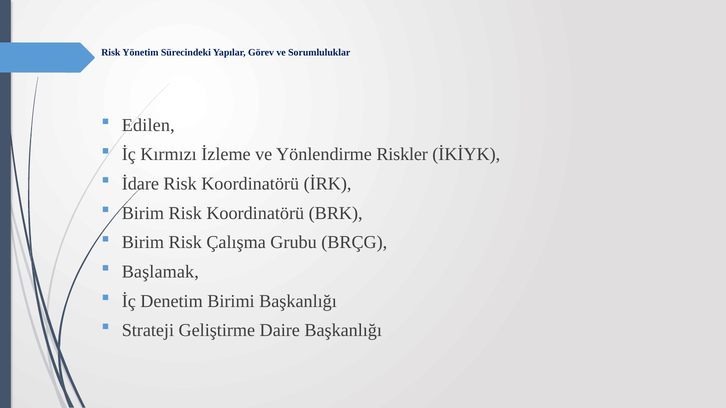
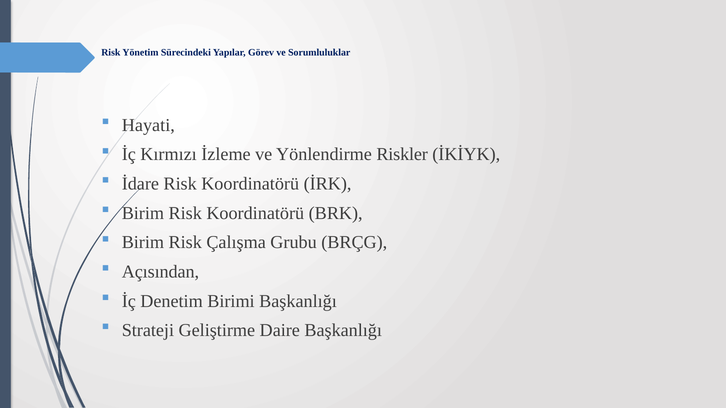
Edilen: Edilen -> Hayati
Başlamak: Başlamak -> Açısından
